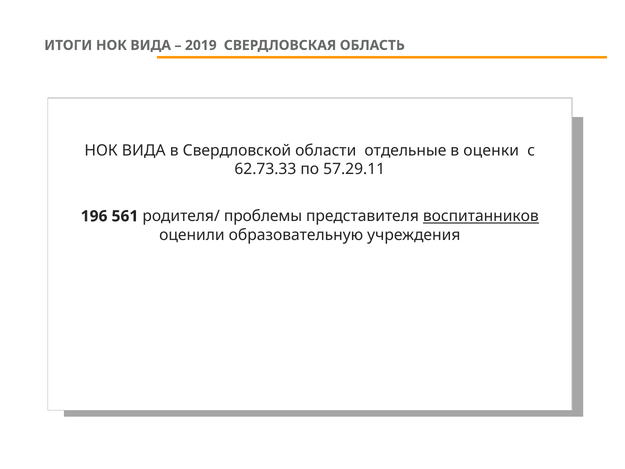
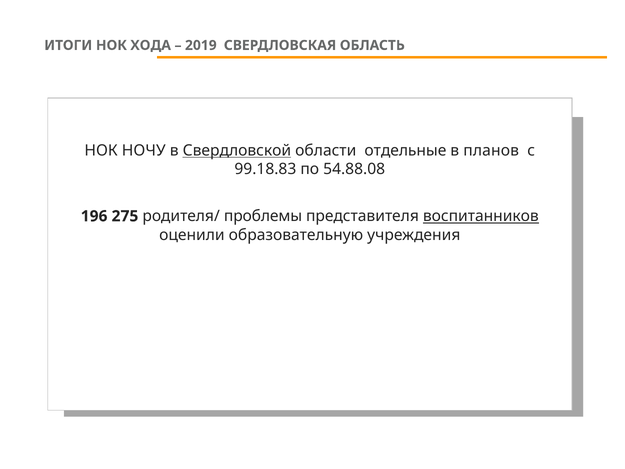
ИТОГИ НОК ВИДА: ВИДА -> ХОДА
ВИДА at (144, 150): ВИДА -> НОЧУ
Свердловской underline: none -> present
оценки: оценки -> планов
62.73.33: 62.73.33 -> 99.18.83
57.29.11: 57.29.11 -> 54.88.08
561: 561 -> 275
